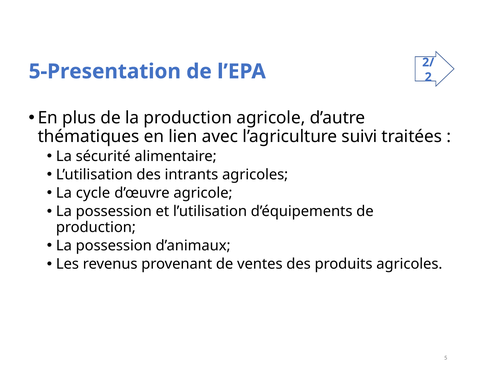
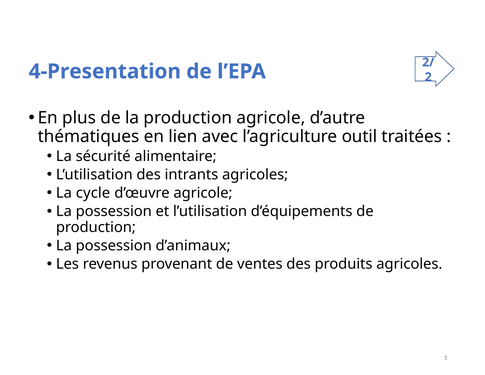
5-Presentation: 5-Presentation -> 4-Presentation
suivi: suivi -> outil
